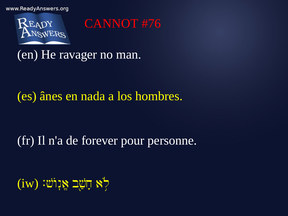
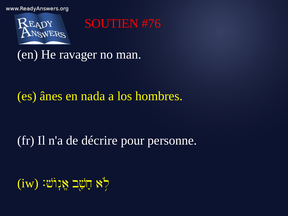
CANNOT: CANNOT -> SOUTIEN
forever: forever -> décrire
